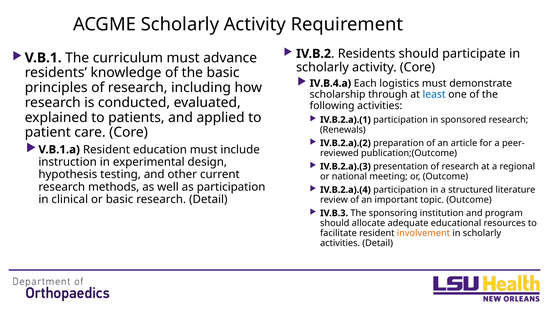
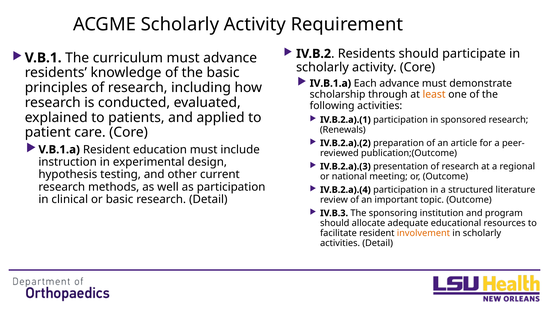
IV.B.4.a: IV.B.4.a -> IV.B.1.a
Each logistics: logistics -> advance
least colour: blue -> orange
